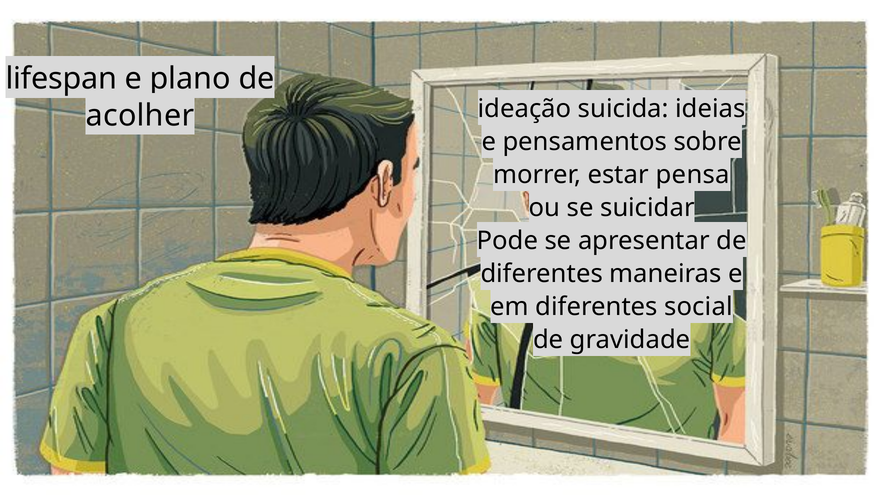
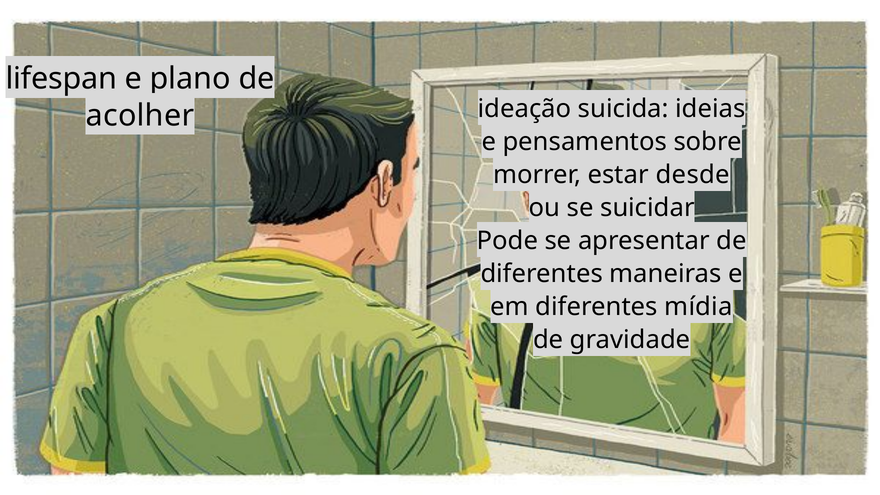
pensa: pensa -> desde
social: social -> mídia
